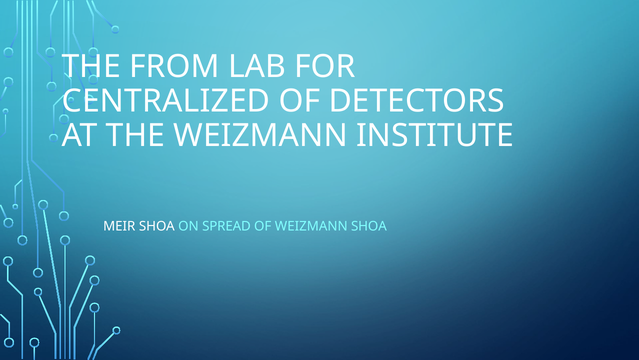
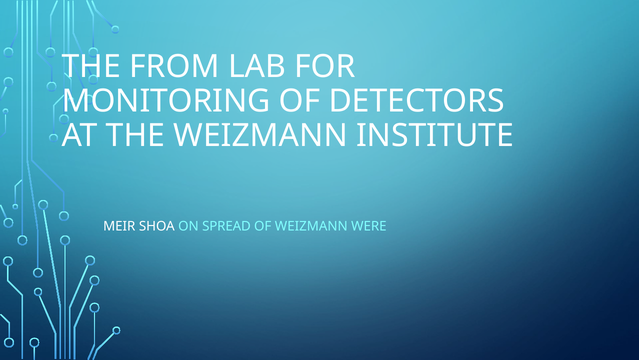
CENTRALIZED: CENTRALIZED -> MONITORING
WEIZMANN SHOA: SHOA -> WERE
